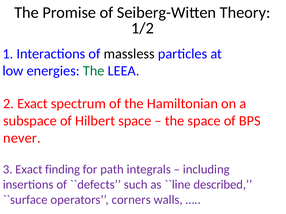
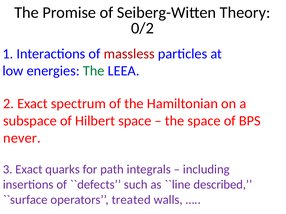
1/2: 1/2 -> 0/2
massless colour: black -> red
finding: finding -> quarks
corners: corners -> treated
